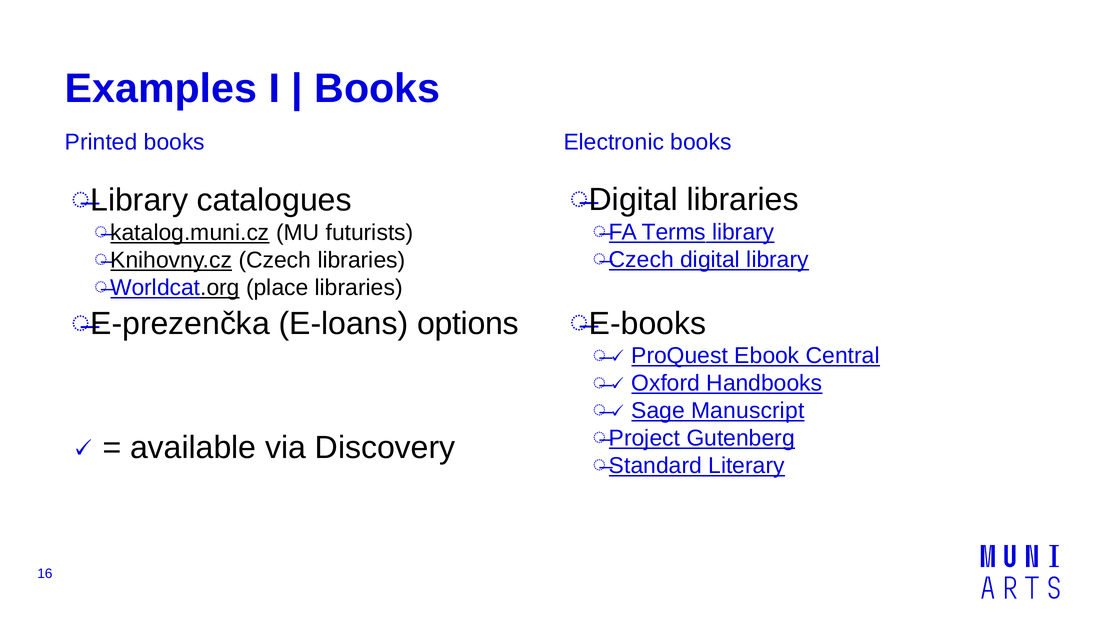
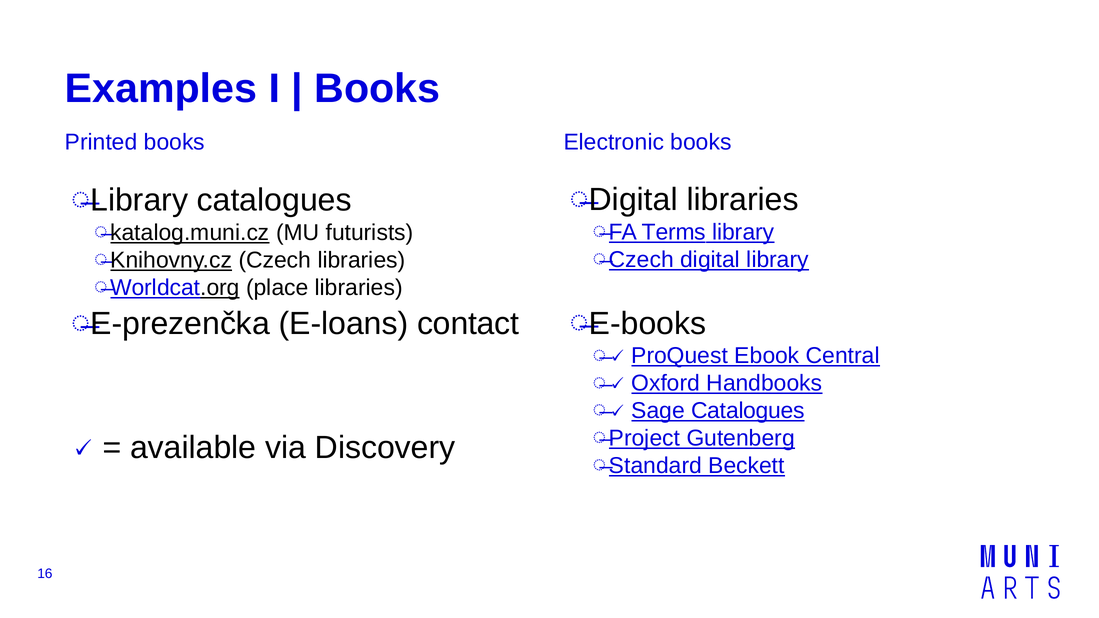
options: options -> contact
Sage Manuscript: Manuscript -> Catalogues
Literary: Literary -> Beckett
